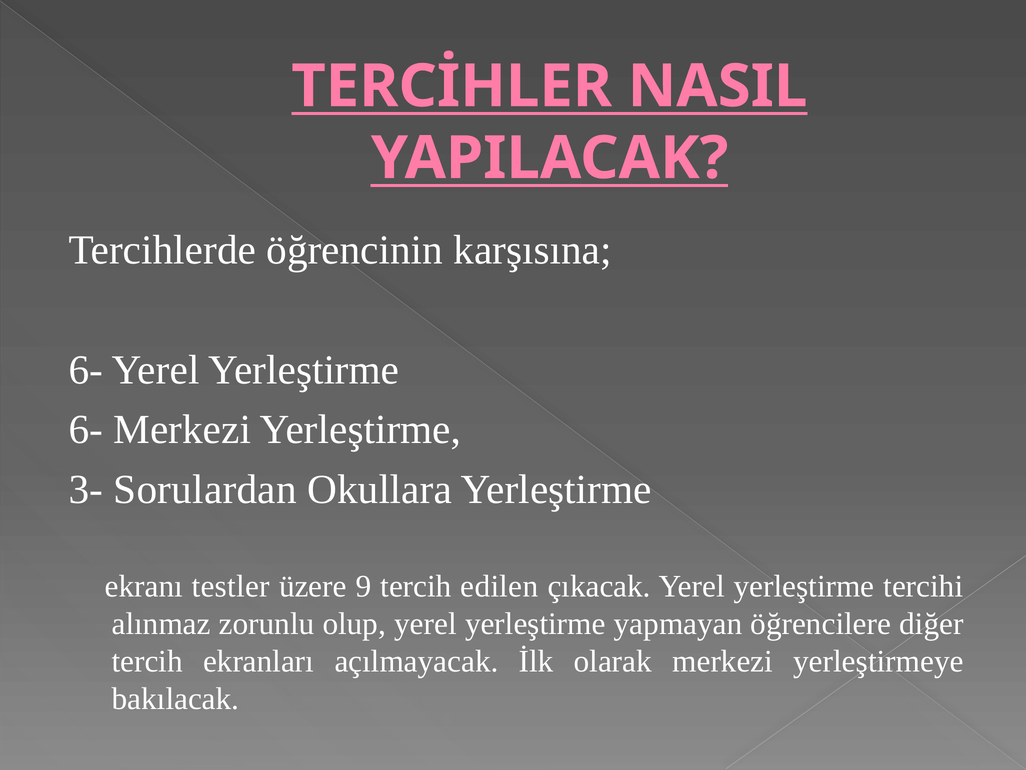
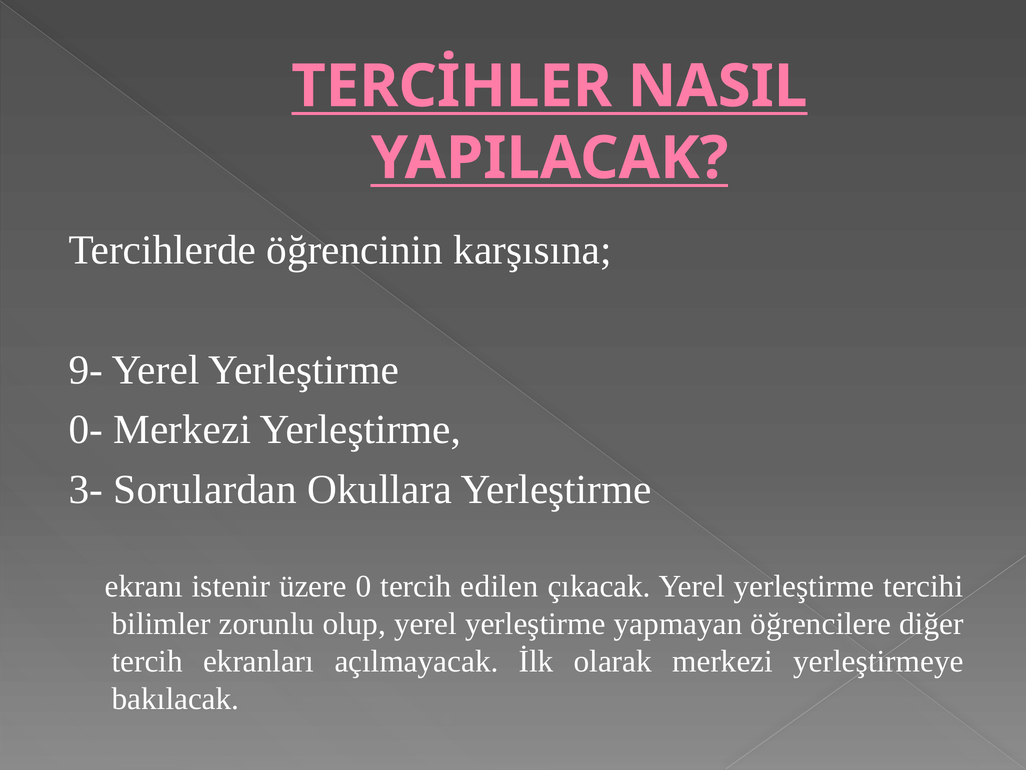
6- at (86, 370): 6- -> 9-
6- at (86, 429): 6- -> 0-
testler: testler -> istenir
9: 9 -> 0
alınmaz: alınmaz -> bilimler
